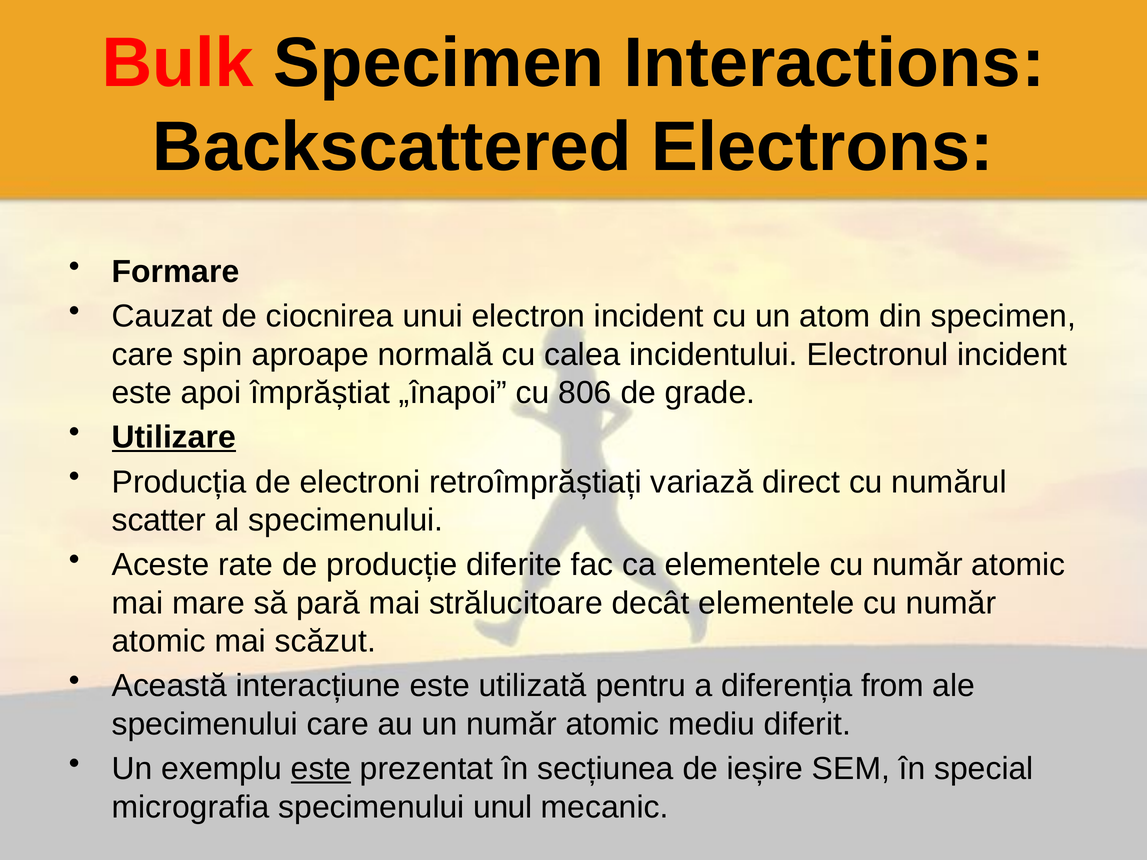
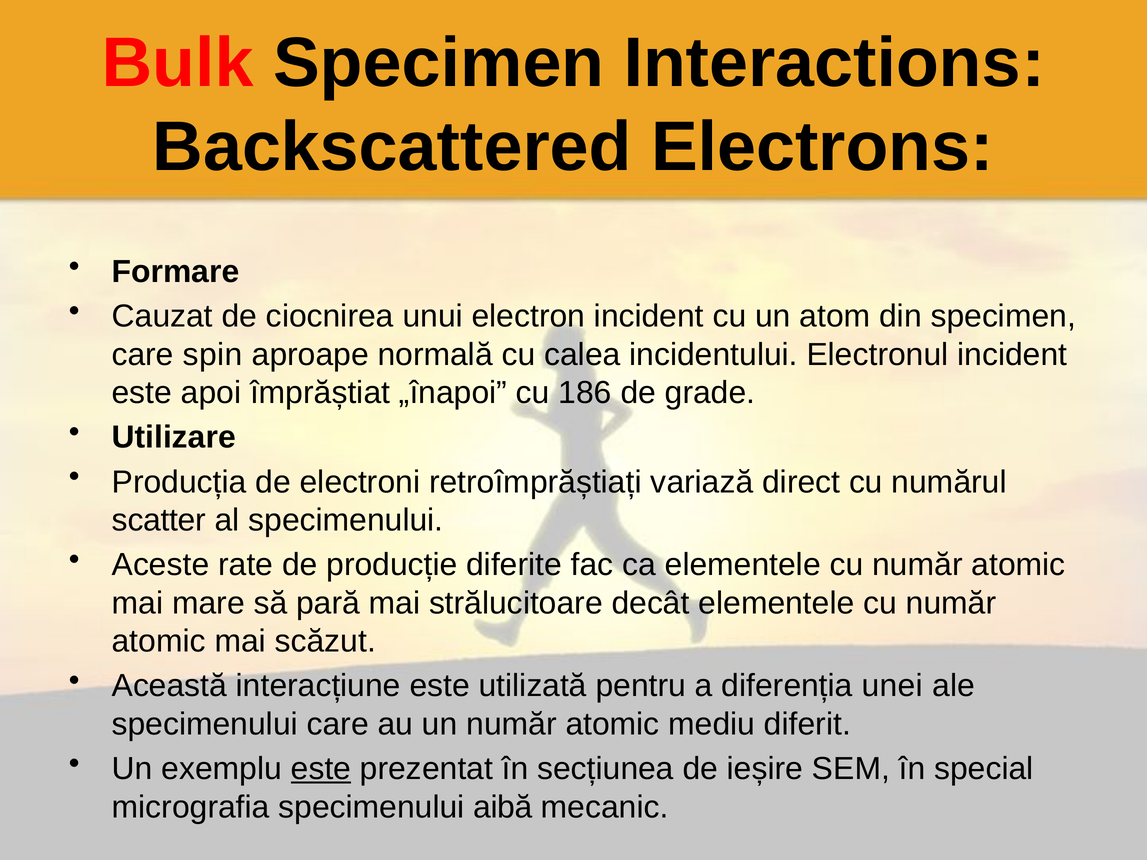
806: 806 -> 186
Utilizare underline: present -> none
from: from -> unei
unul: unul -> aibă
